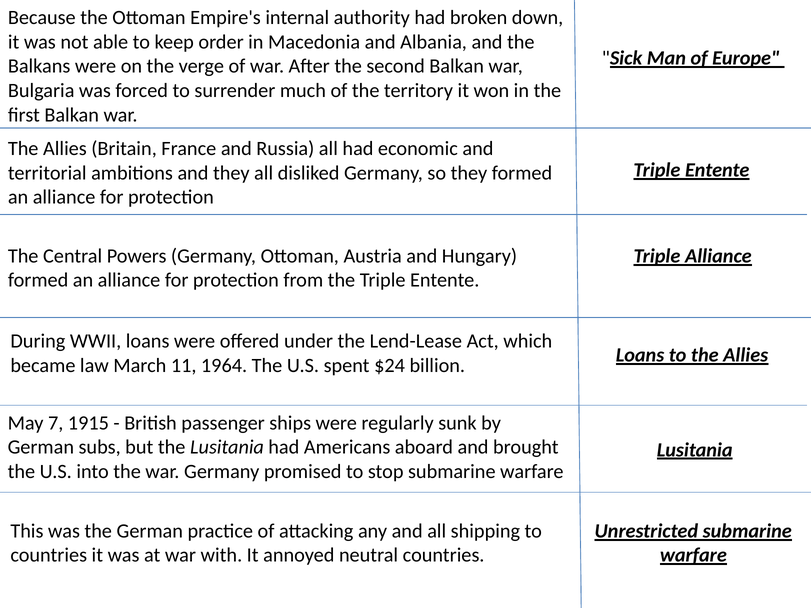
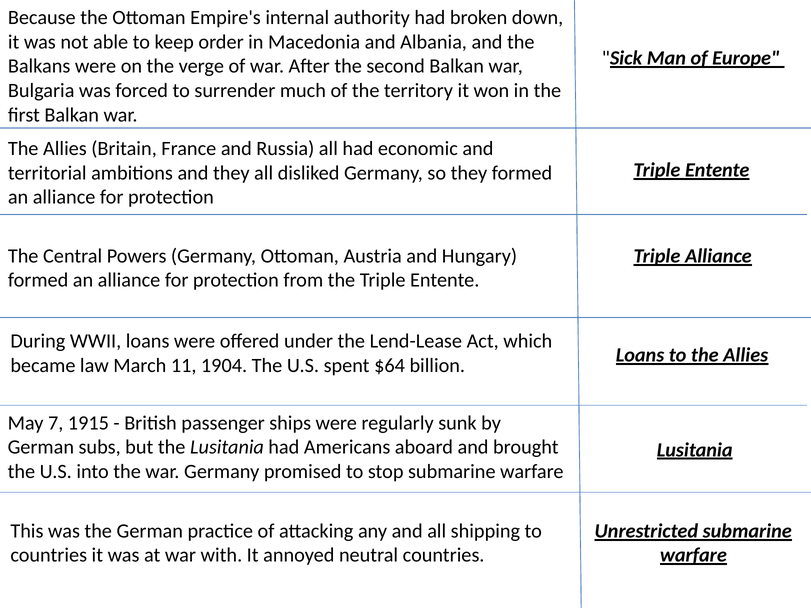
1964: 1964 -> 1904
$24: $24 -> $64
